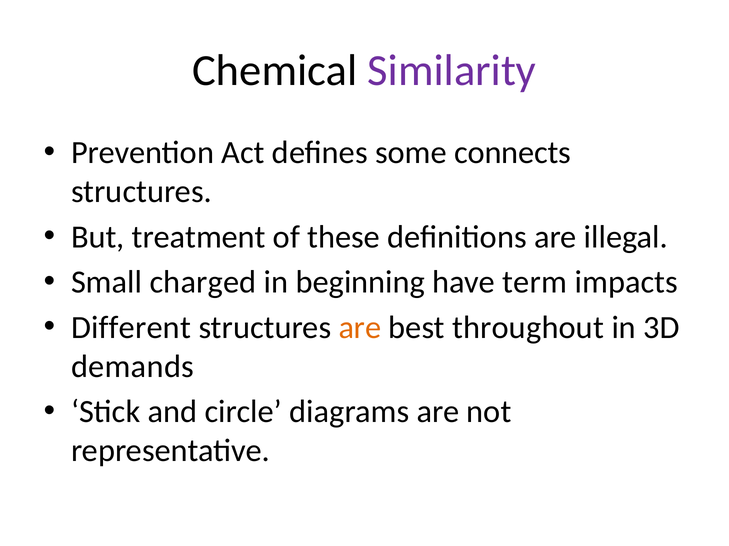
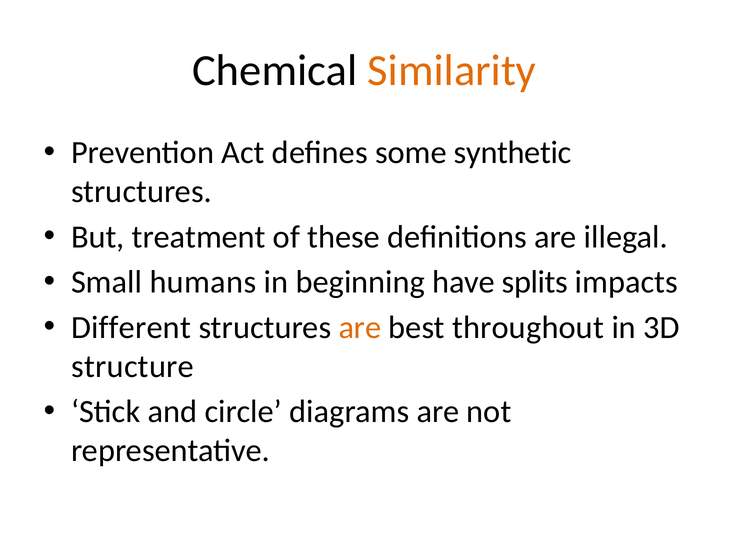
Similarity colour: purple -> orange
connects: connects -> synthetic
charged: charged -> humans
term: term -> splits
demands: demands -> structure
